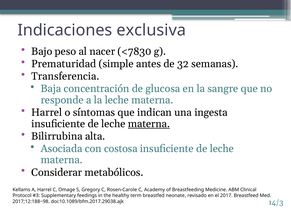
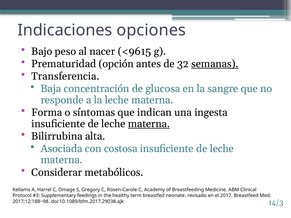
exclusiva: exclusiva -> opciones
<7830: <7830 -> <9615
simple: simple -> opción
semanas underline: none -> present
Harrel at (47, 113): Harrel -> Forma
